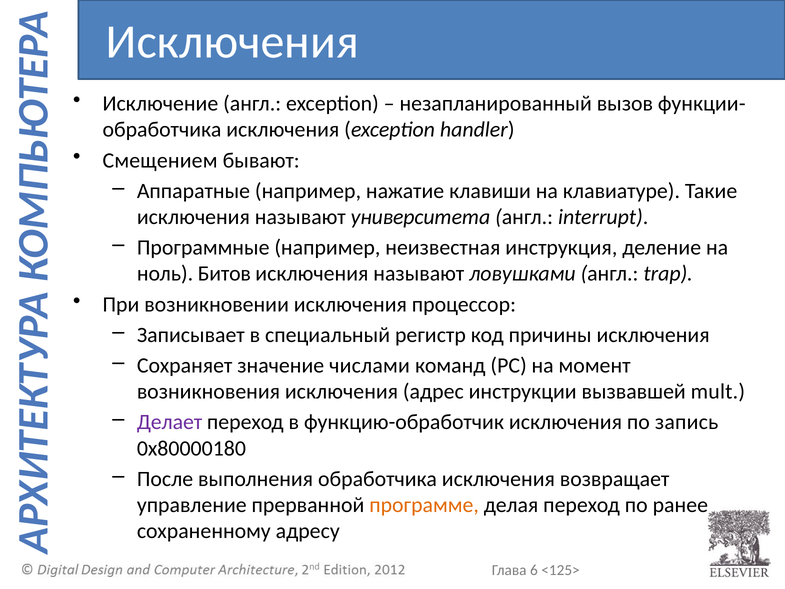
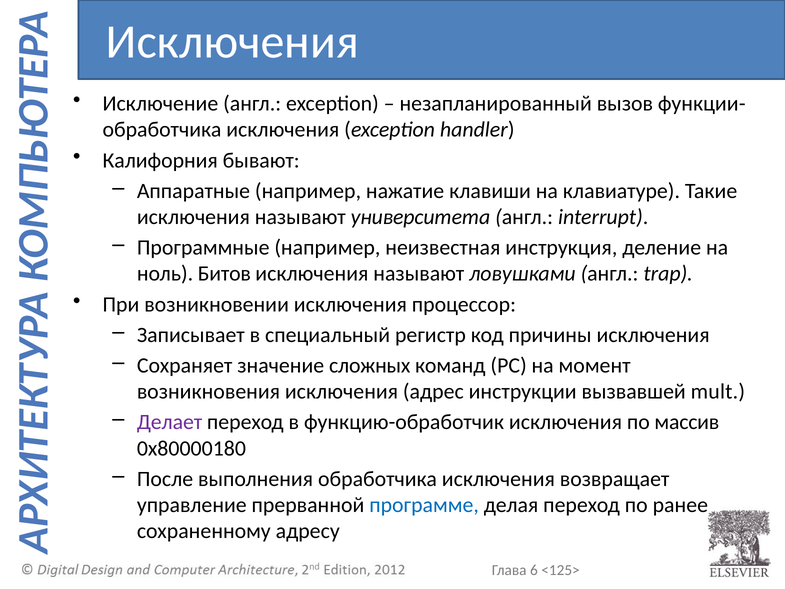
Смещением: Смещением -> Калифорния
числами: числами -> сложных
запись: запись -> массив
программе colour: orange -> blue
